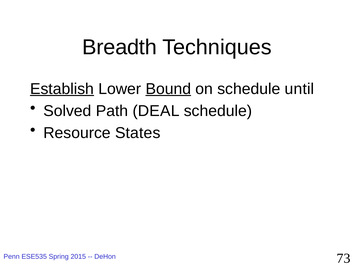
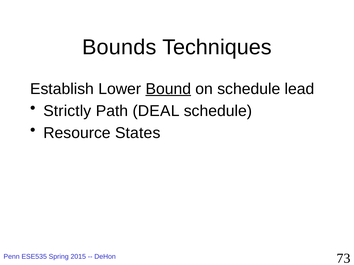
Breadth: Breadth -> Bounds
Establish underline: present -> none
until: until -> lead
Solved: Solved -> Strictly
